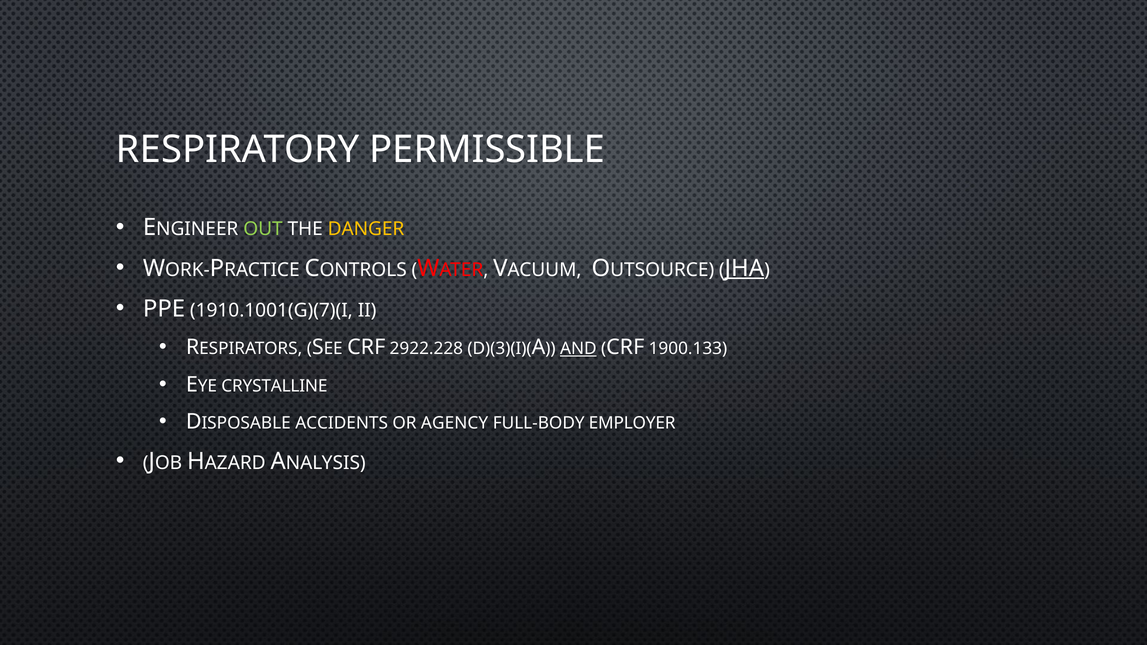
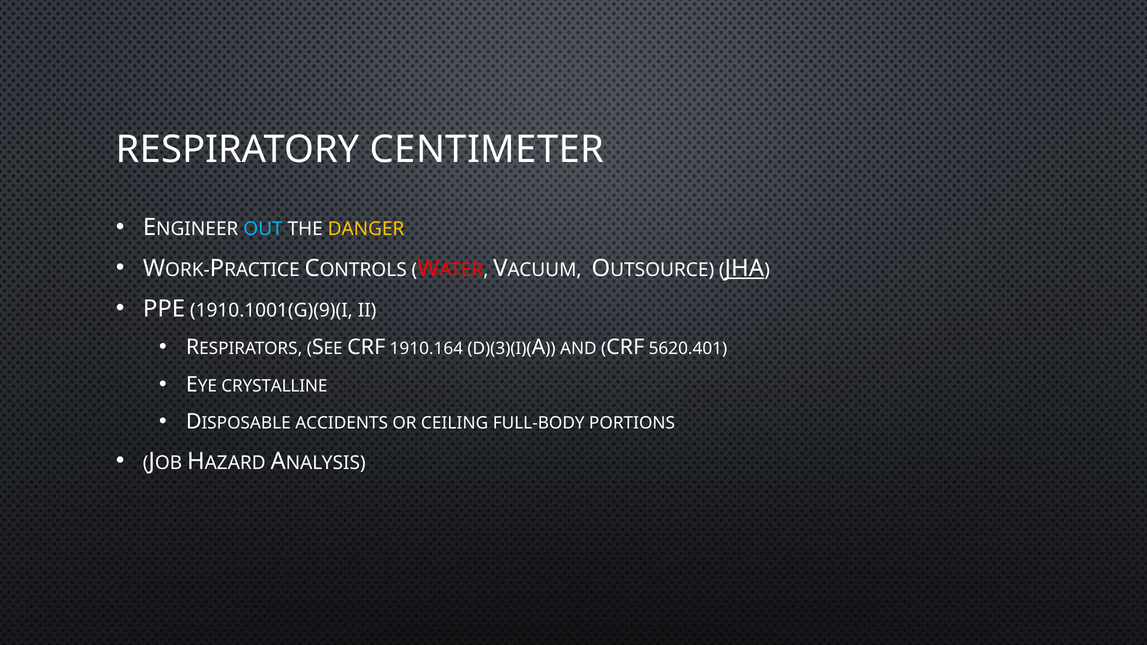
PERMISSIBLE: PERMISSIBLE -> CENTIMETER
OUT colour: light green -> light blue
1910.1001(G)(7)(I: 1910.1001(G)(7)(I -> 1910.1001(G)(9)(I
2922.228: 2922.228 -> 1910.164
AND underline: present -> none
1900.133: 1900.133 -> 5620.401
AGENCY: AGENCY -> CEILING
EMPLOYER: EMPLOYER -> PORTIONS
